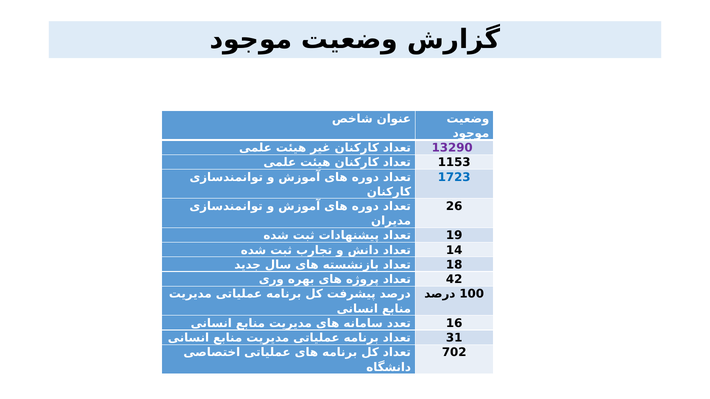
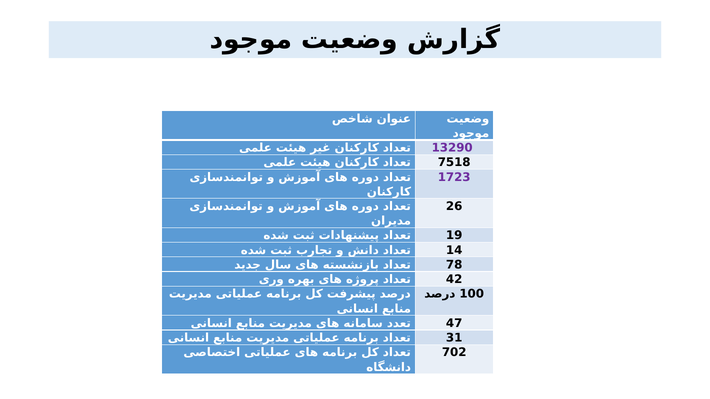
1153: 1153 -> 7518
1723 colour: blue -> purple
18: 18 -> 78
16: 16 -> 47
